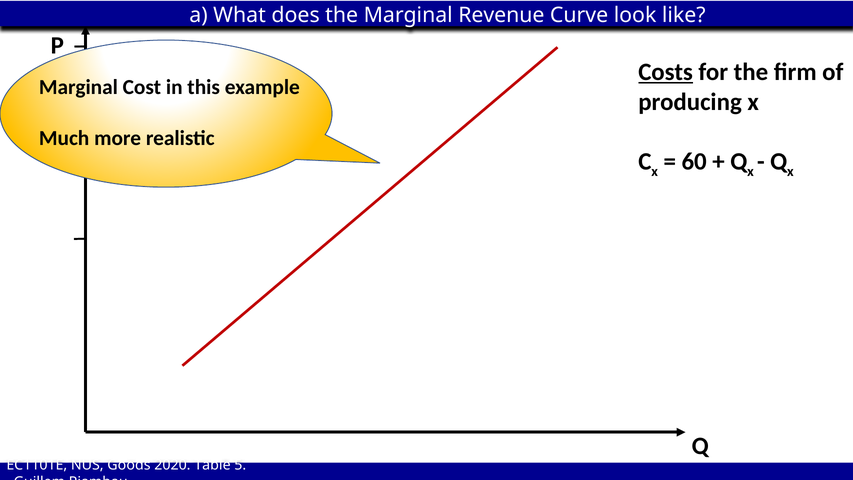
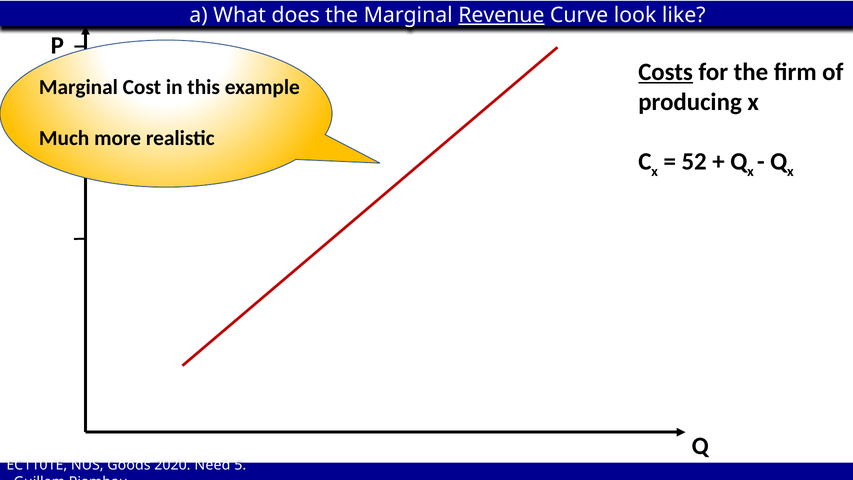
Revenue underline: none -> present
60: 60 -> 52
Table: Table -> Need
